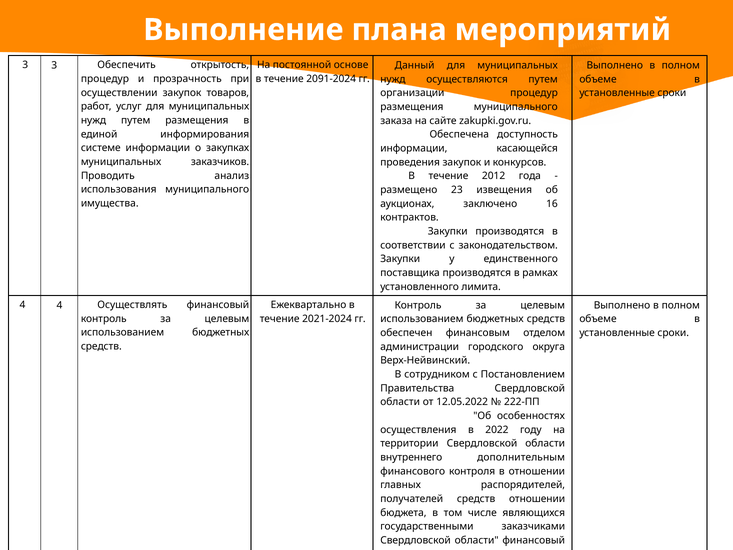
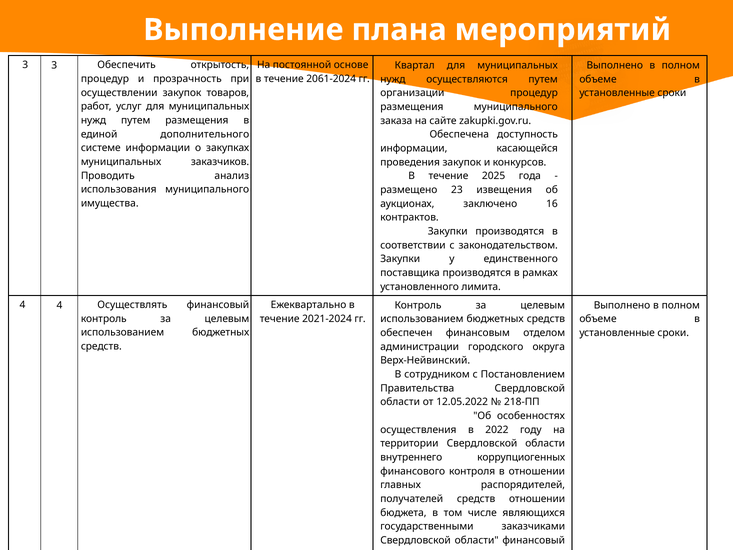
Данный: Данный -> Квартал
2091-2024: 2091-2024 -> 2061-2024
информирования: информирования -> дополнительного
2012: 2012 -> 2025
222-ПП: 222-ПП -> 218-ПП
дополнительным: дополнительным -> коррупциогенных
